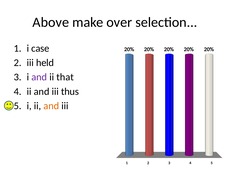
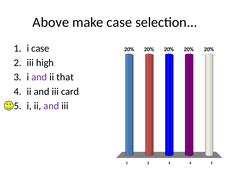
make over: over -> case
held: held -> high
thus: thus -> card
and at (51, 106) colour: orange -> purple
